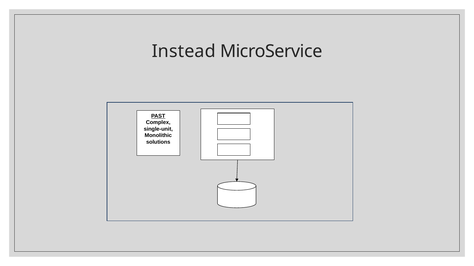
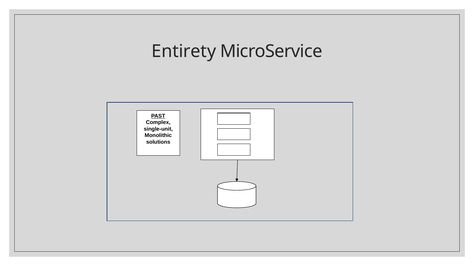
Instead: Instead -> Entirety
